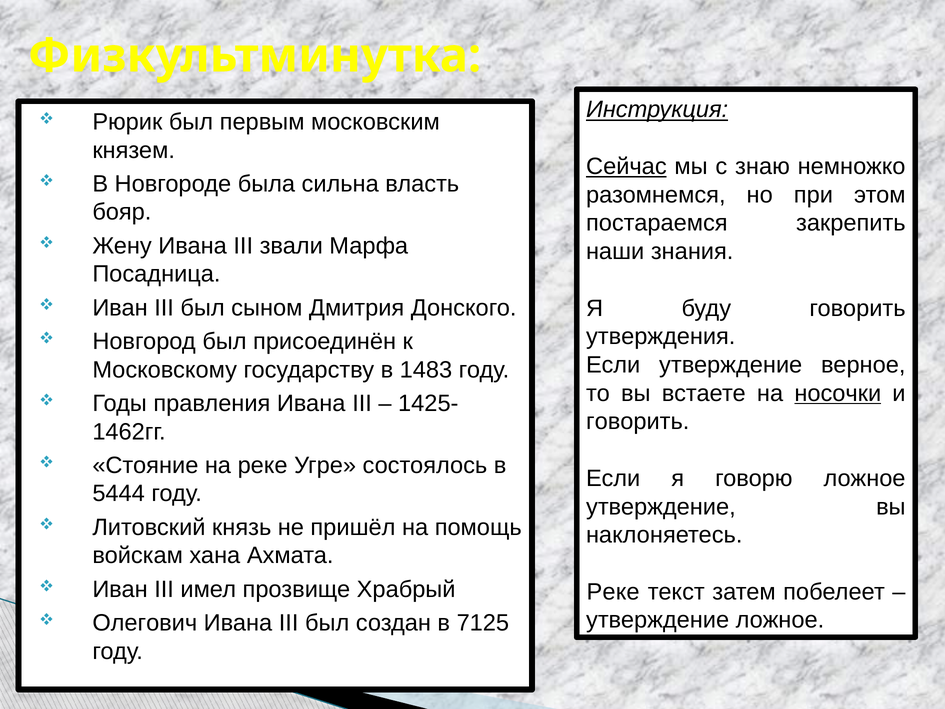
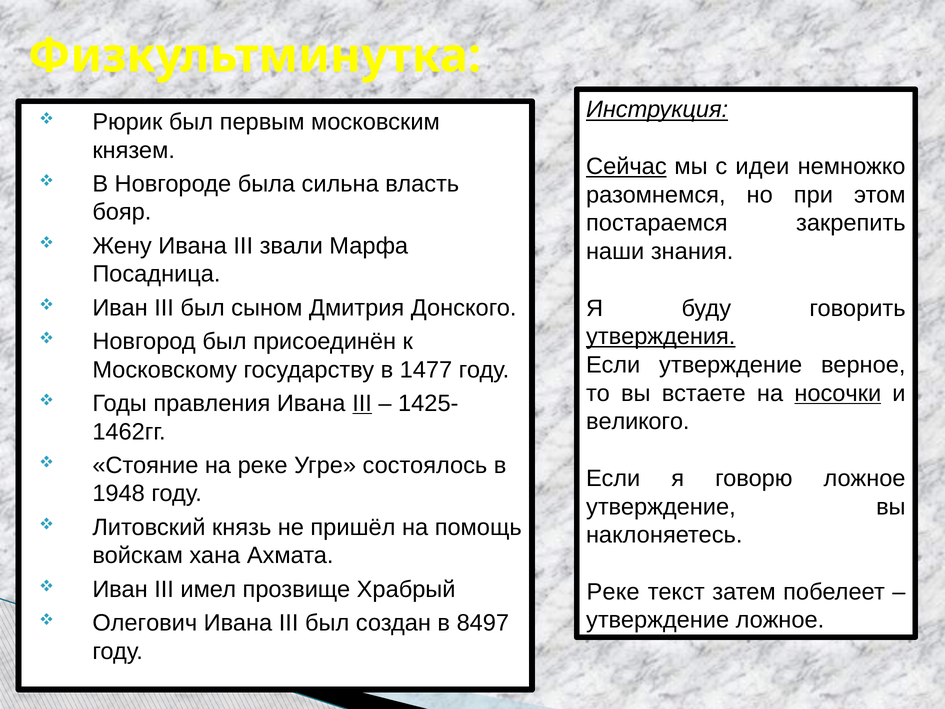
знаю: знаю -> идеи
утверждения underline: none -> present
1483: 1483 -> 1477
III at (362, 403) underline: none -> present
говорить at (638, 422): говорить -> великого
5444: 5444 -> 1948
7125: 7125 -> 8497
